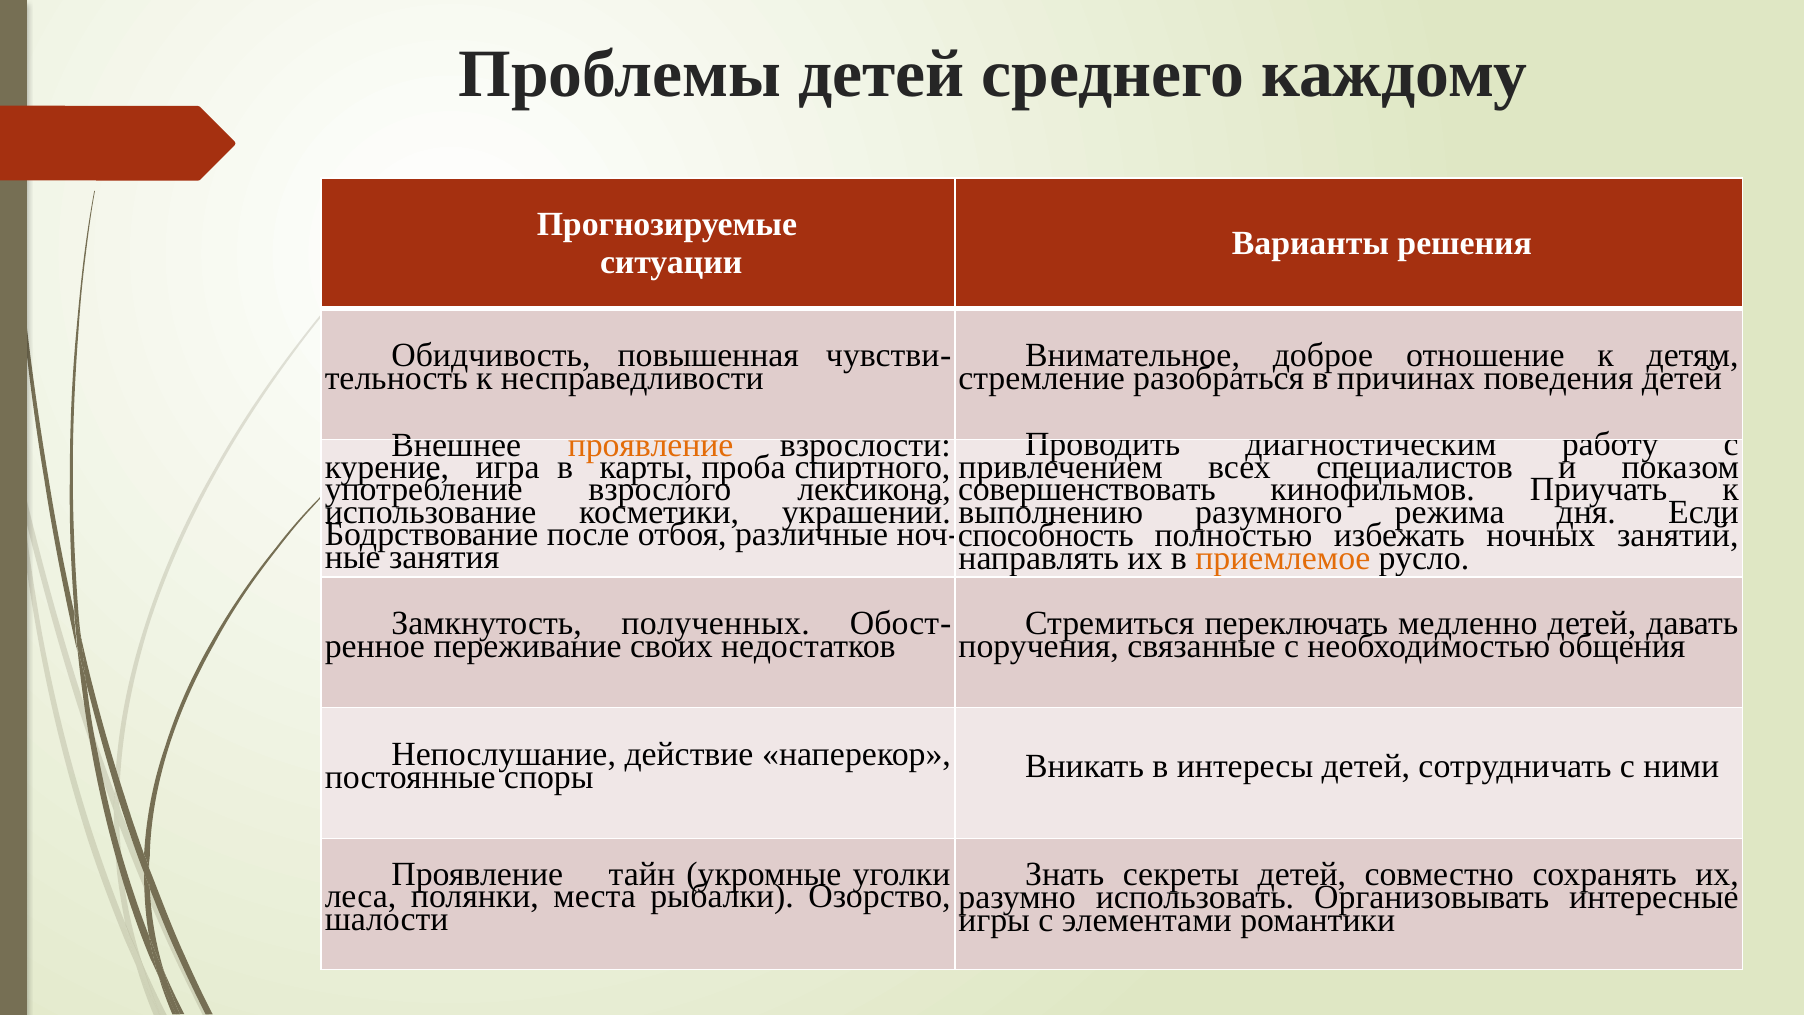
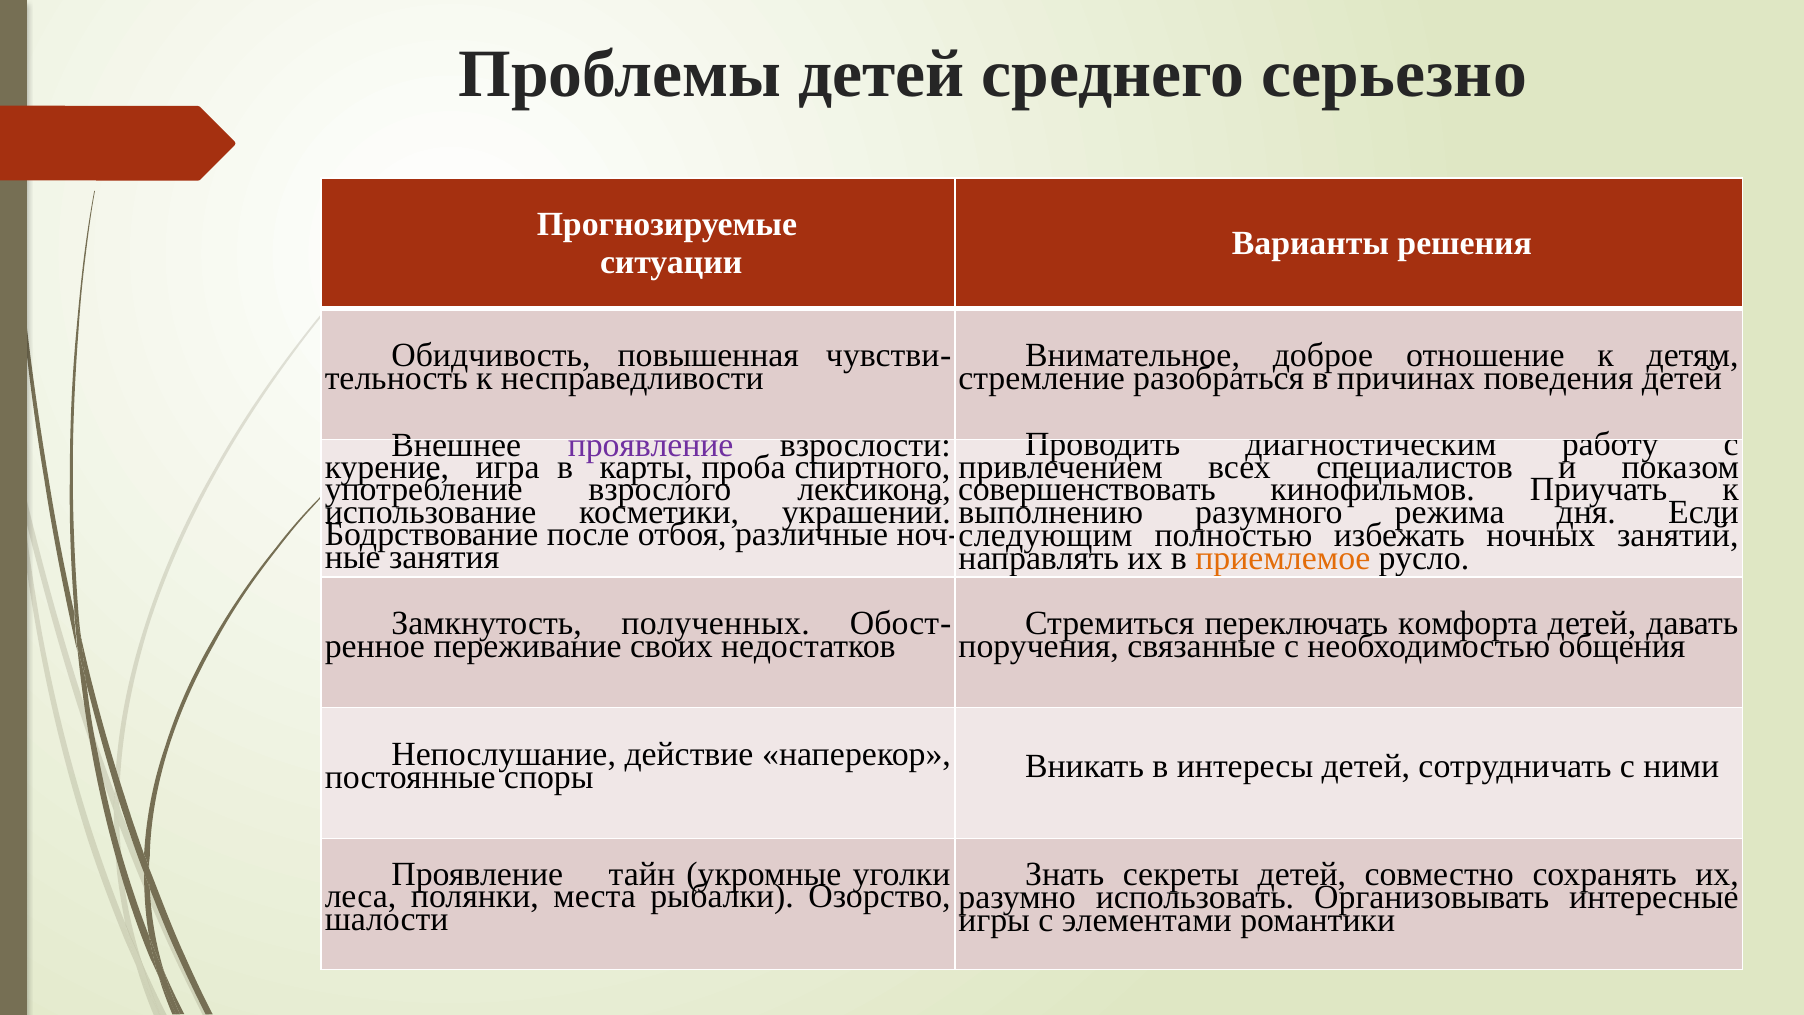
каждому: каждому -> серьезно
проявление at (651, 445) colour: orange -> purple
способность: способность -> следующим
медленно: медленно -> комфорта
